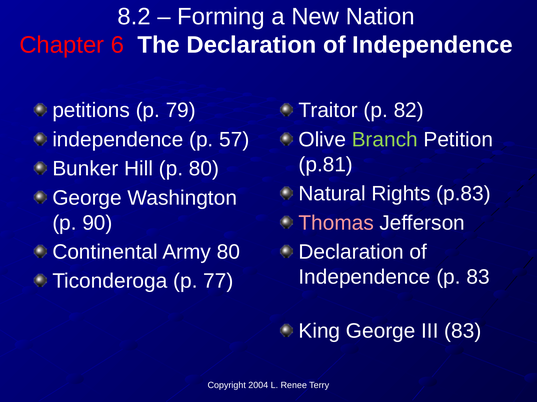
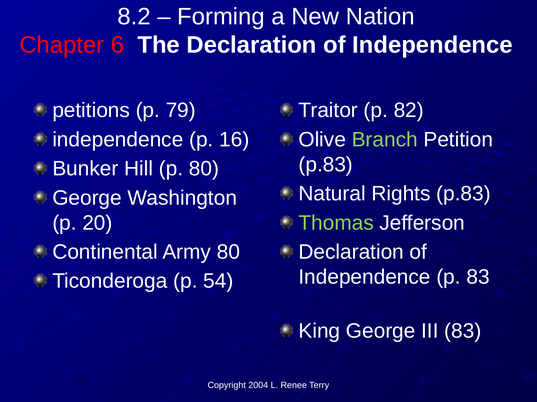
57: 57 -> 16
p.81 at (326, 165): p.81 -> p.83
90: 90 -> 20
Thomas colour: pink -> light green
77: 77 -> 54
